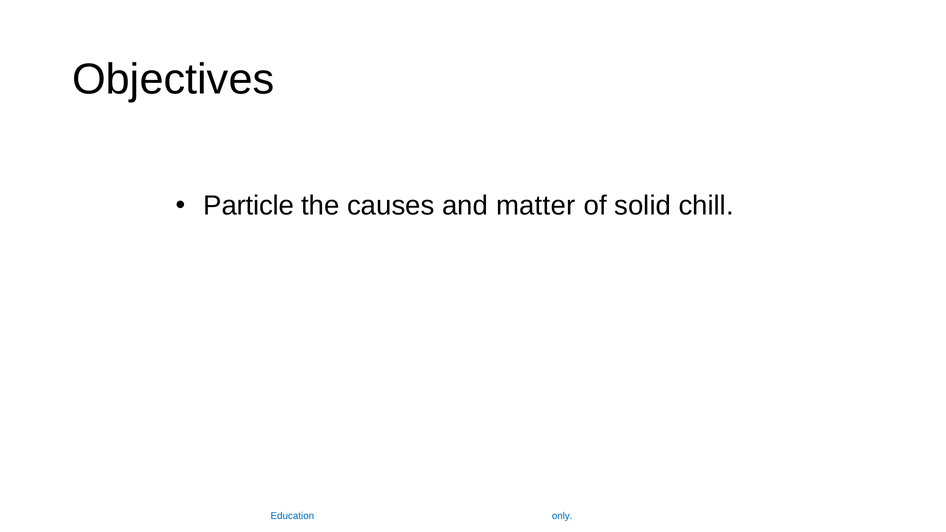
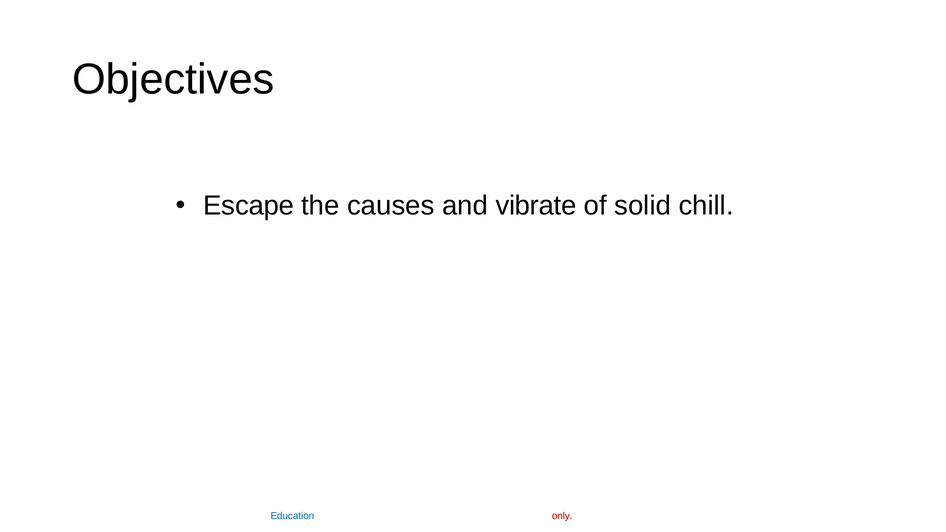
Particle: Particle -> Escape
matter: matter -> vibrate
only colour: blue -> red
